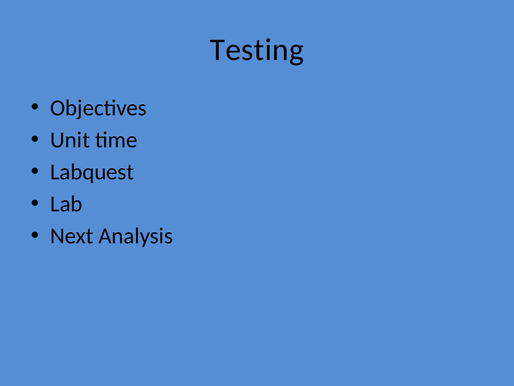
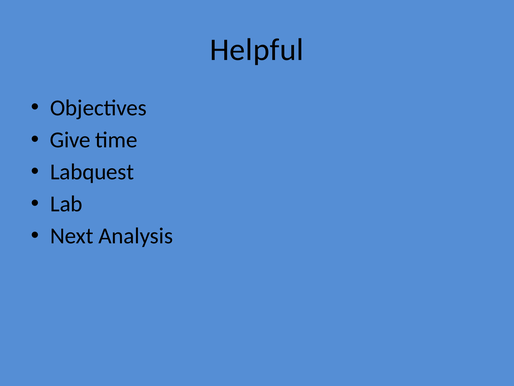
Testing: Testing -> Helpful
Unit: Unit -> Give
